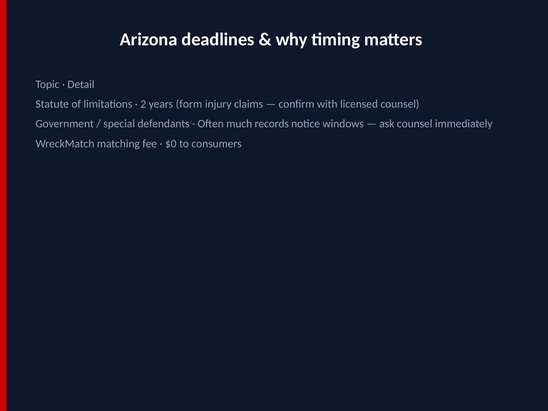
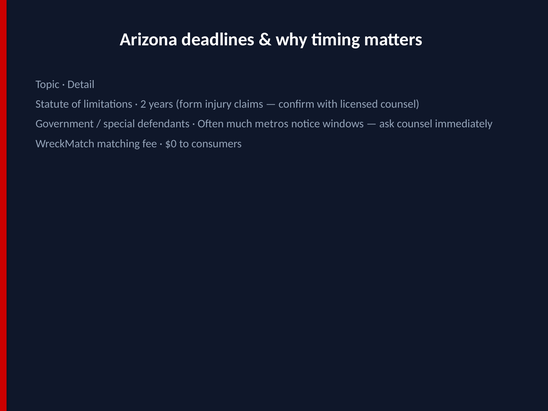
records: records -> metros
